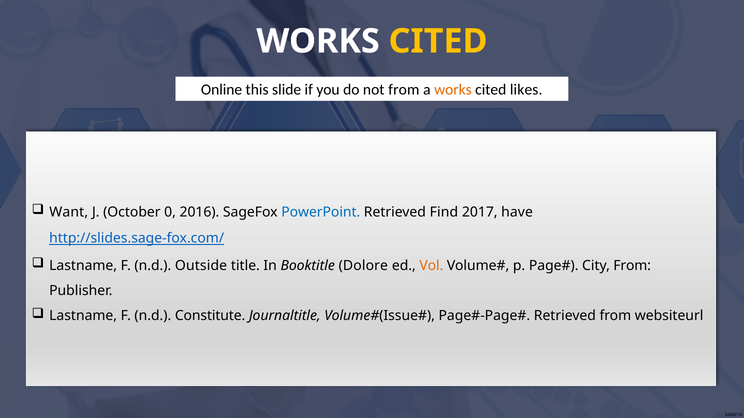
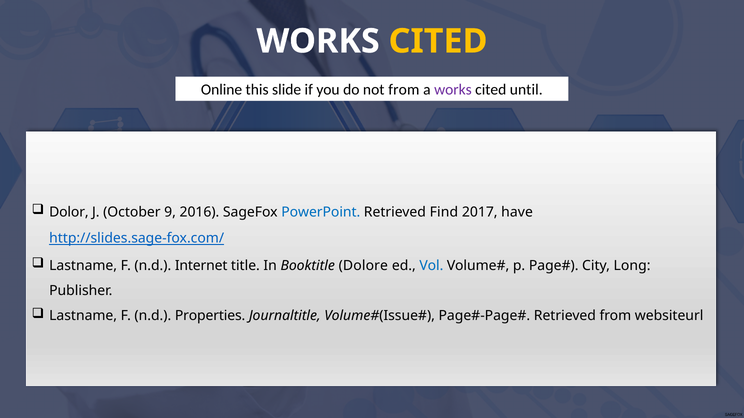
works at (453, 90) colour: orange -> purple
likes: likes -> until
Want: Want -> Dolor
0: 0 -> 9
Outside: Outside -> Internet
Vol colour: orange -> blue
City From: From -> Long
Constitute: Constitute -> Properties
